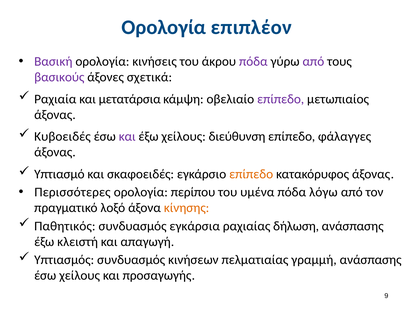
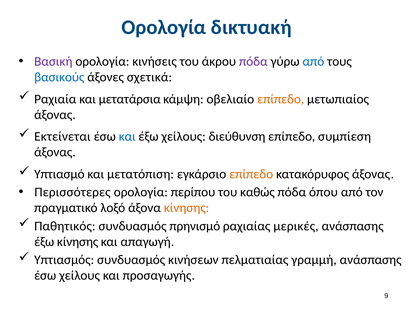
επιπλέον: επιπλέον -> δικτυακή
από at (313, 62) colour: purple -> blue
βασικούς colour: purple -> blue
επίπεδο at (281, 99) colour: purple -> orange
Κυβοειδές: Κυβοειδές -> Εκτείνεται
και at (127, 137) colour: purple -> blue
φάλαγγες: φάλαγγες -> συμπίεση
σκαφοειδές: σκαφοειδές -> μετατόπιση
υμένα: υμένα -> καθώς
λόγω: λόγω -> όπου
εγκάρσια: εγκάρσια -> πρηνισμό
δήλωση: δήλωση -> μερικές
έξω κλειστή: κλειστή -> κίνησης
